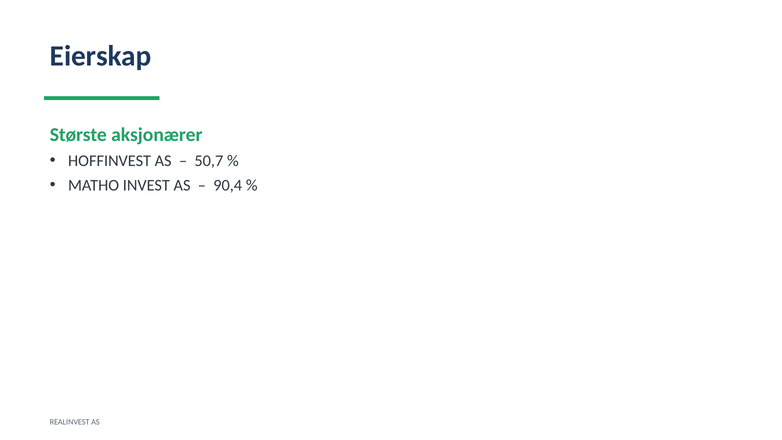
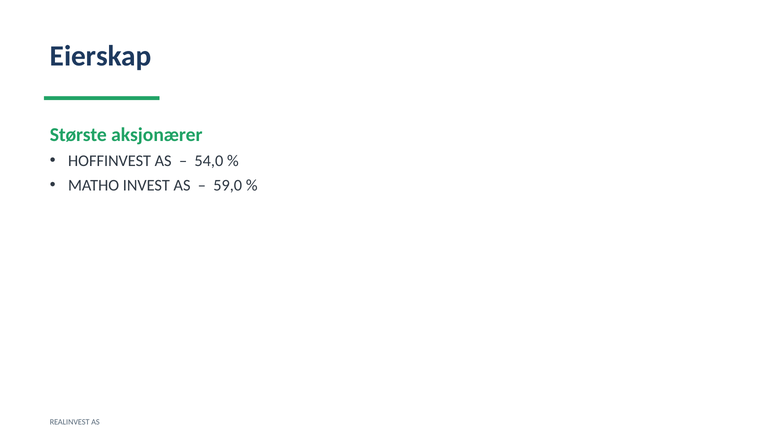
50,7: 50,7 -> 54,0
90,4: 90,4 -> 59,0
